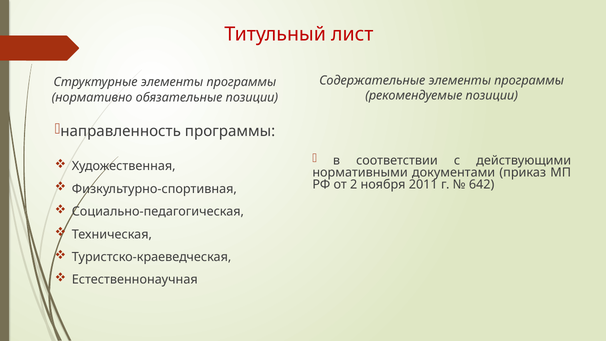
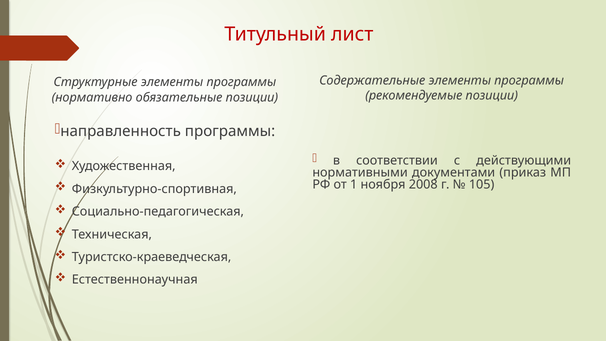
2: 2 -> 1
2011: 2011 -> 2008
642: 642 -> 105
